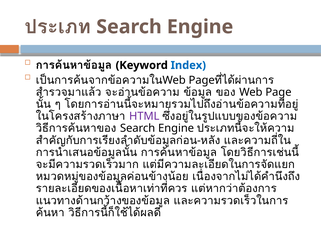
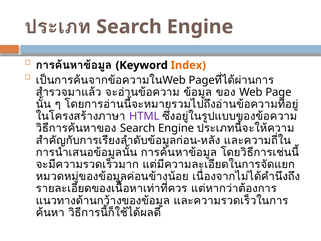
Index colour: blue -> orange
